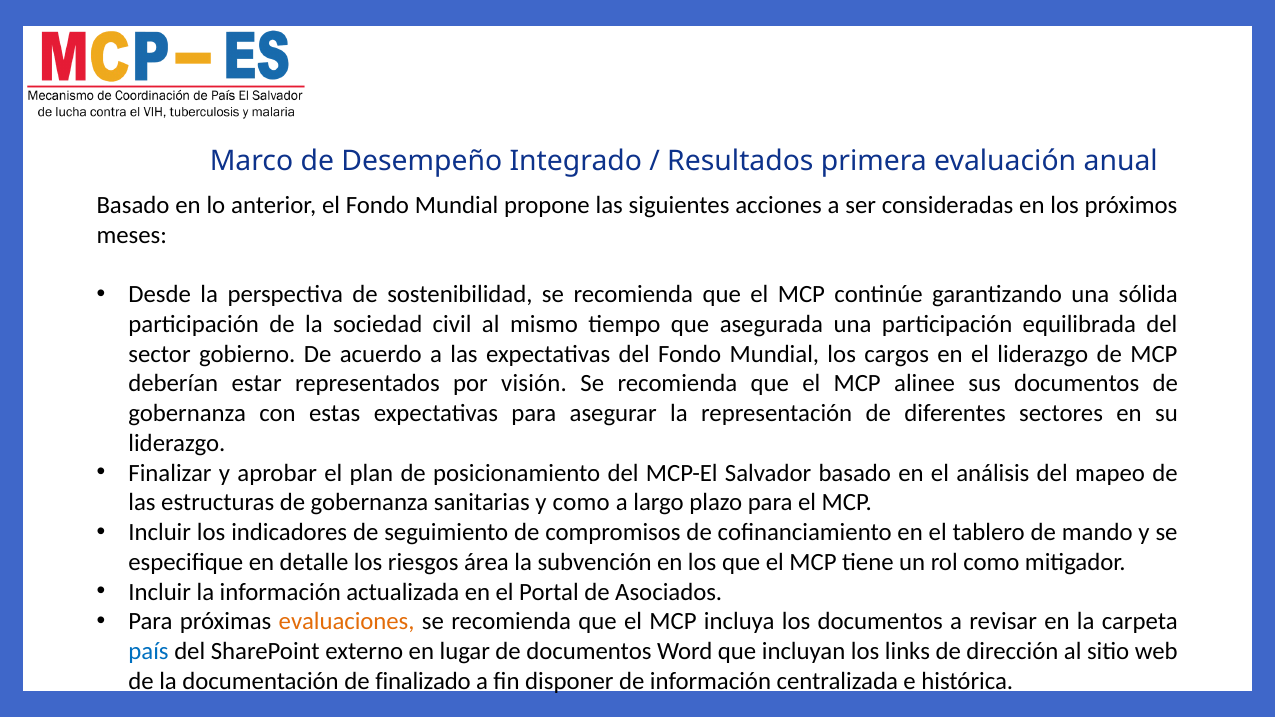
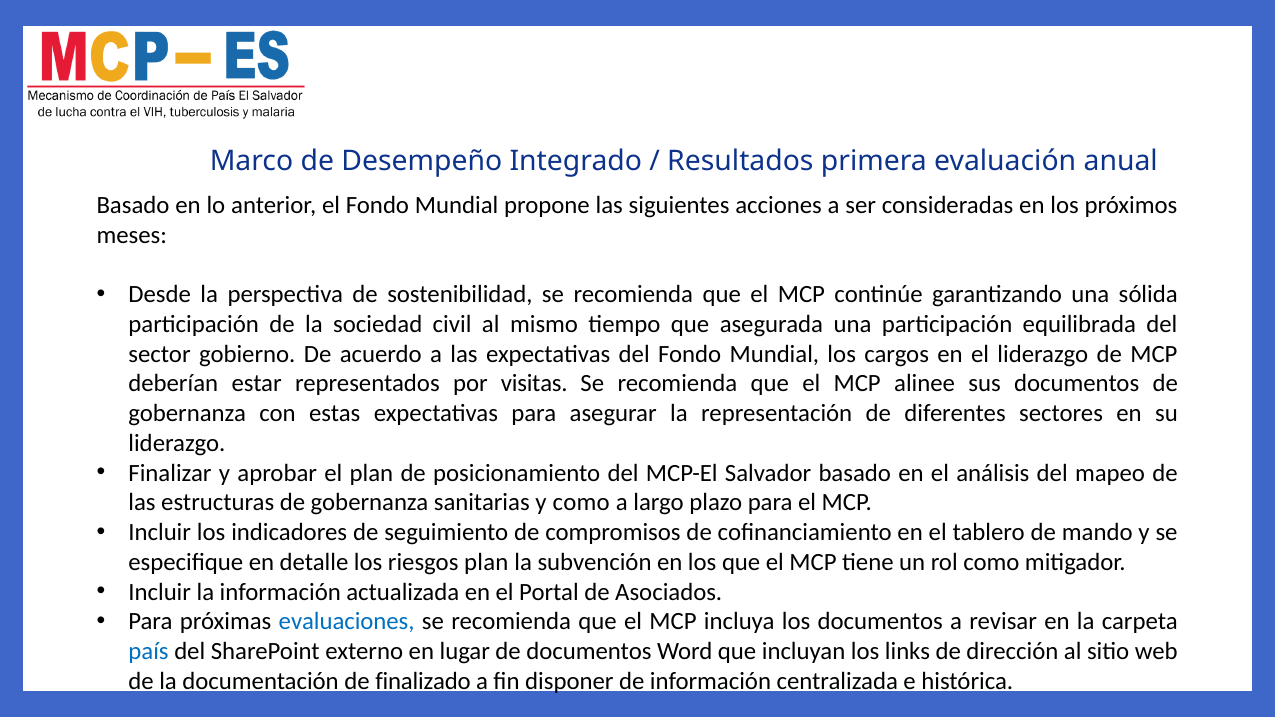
visión: visión -> visitas
riesgos área: área -> plan
evaluaciones colour: orange -> blue
